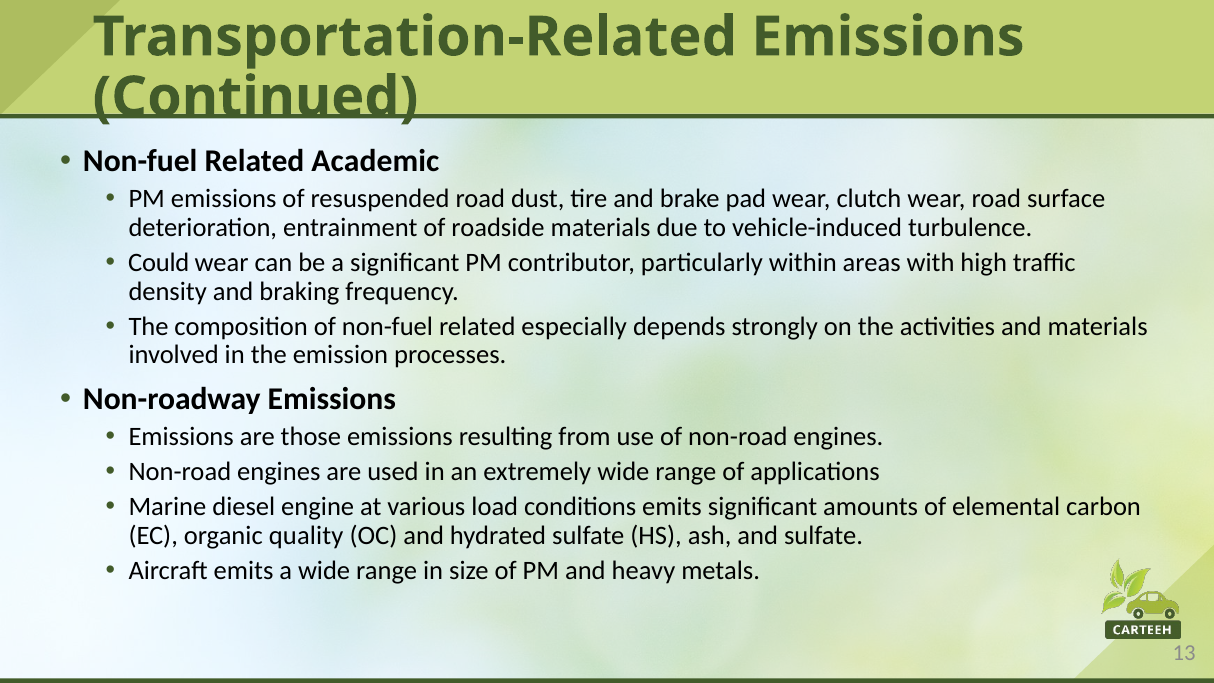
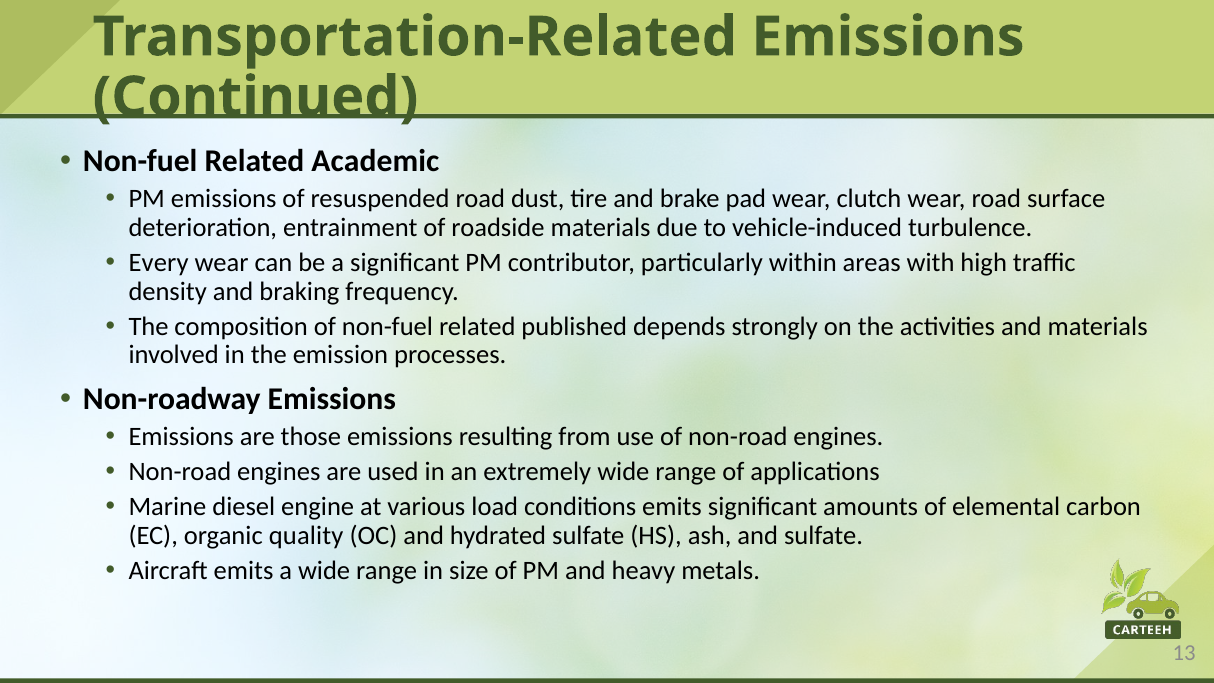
Could: Could -> Every
especially: especially -> published
